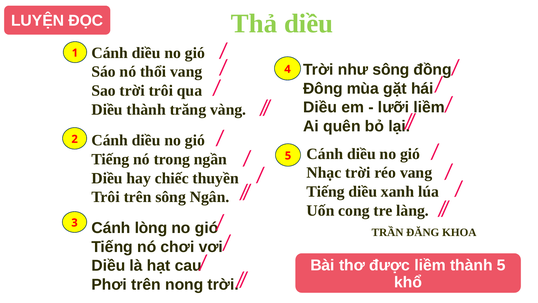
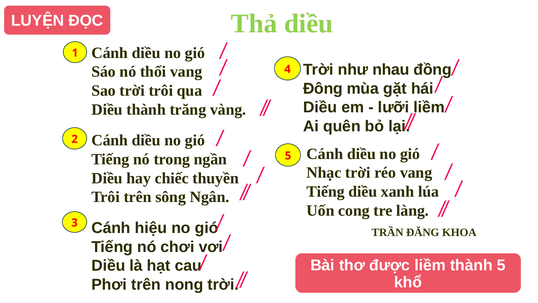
như sông: sông -> nhau
lòng: lòng -> hiệu
